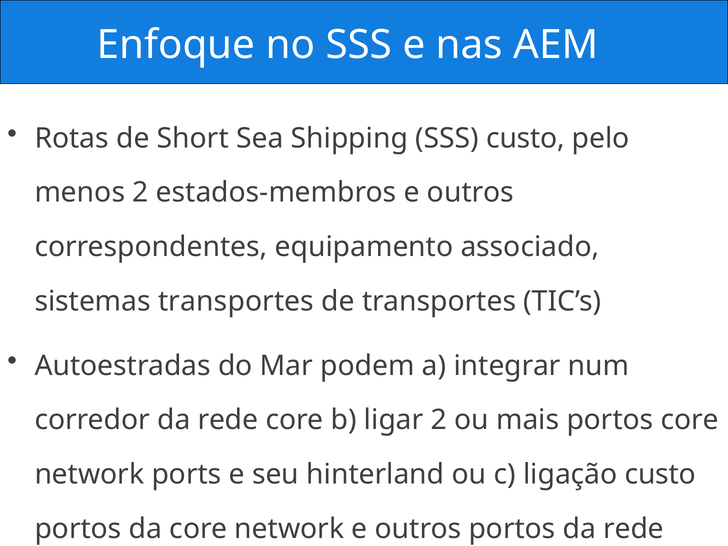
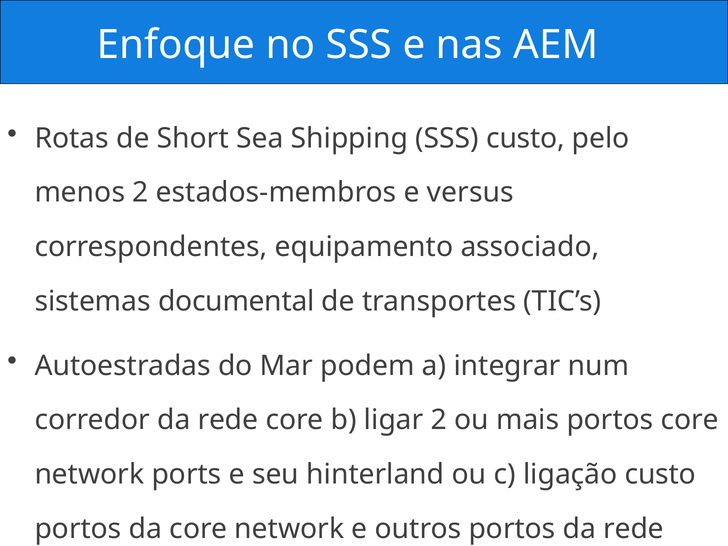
estados-membros e outros: outros -> versus
sistemas transportes: transportes -> documental
